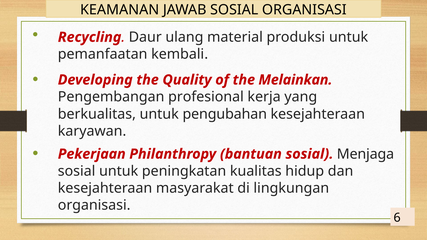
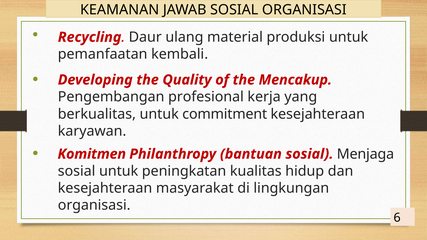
Melainkan: Melainkan -> Mencakup
pengubahan: pengubahan -> commitment
Pekerjaan: Pekerjaan -> Komitmen
